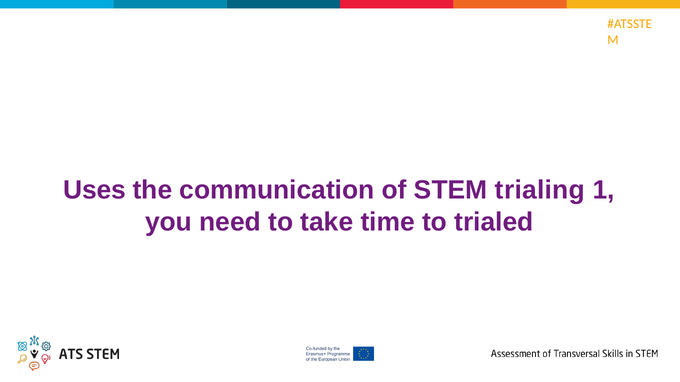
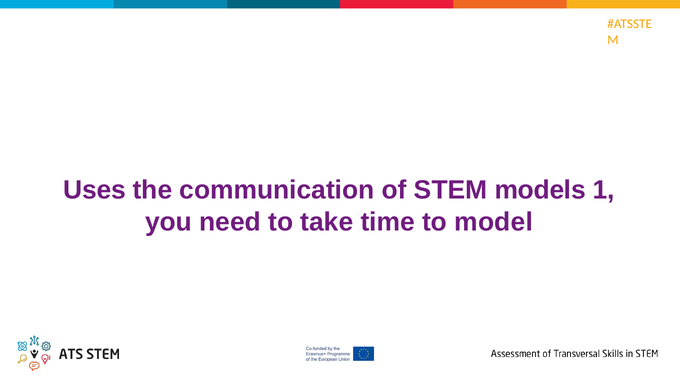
trialing: trialing -> models
trialed: trialed -> model
